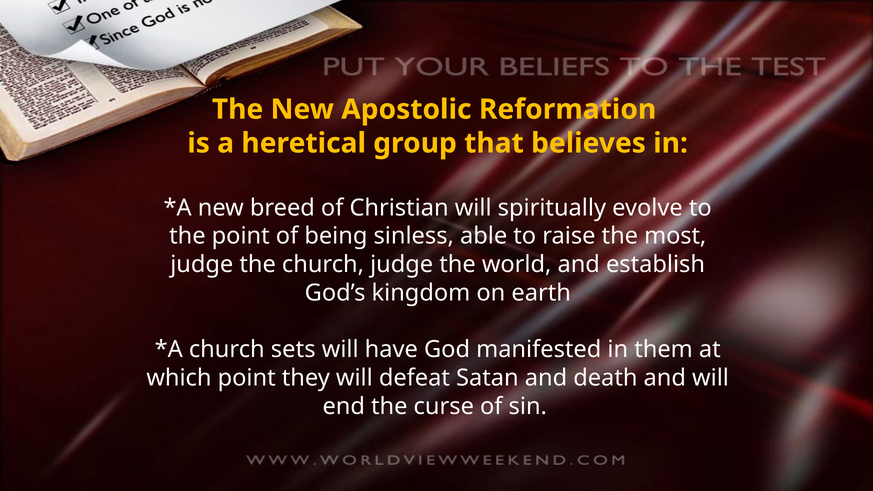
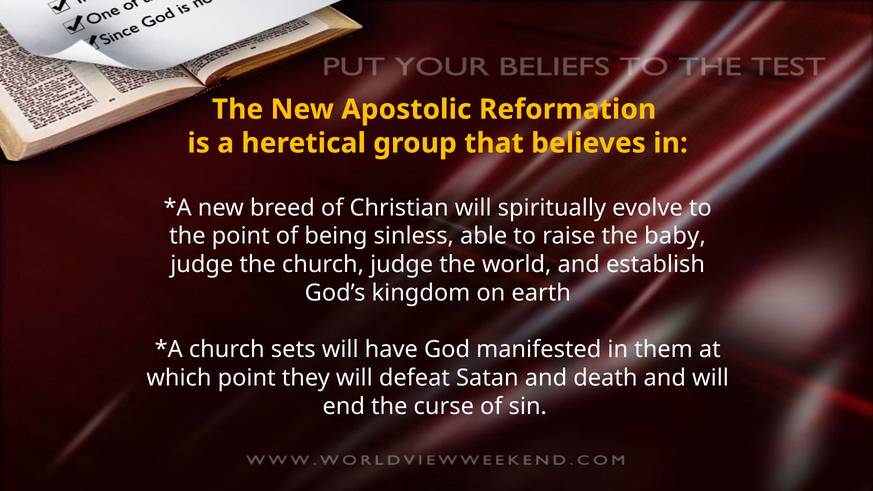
most: most -> baby
